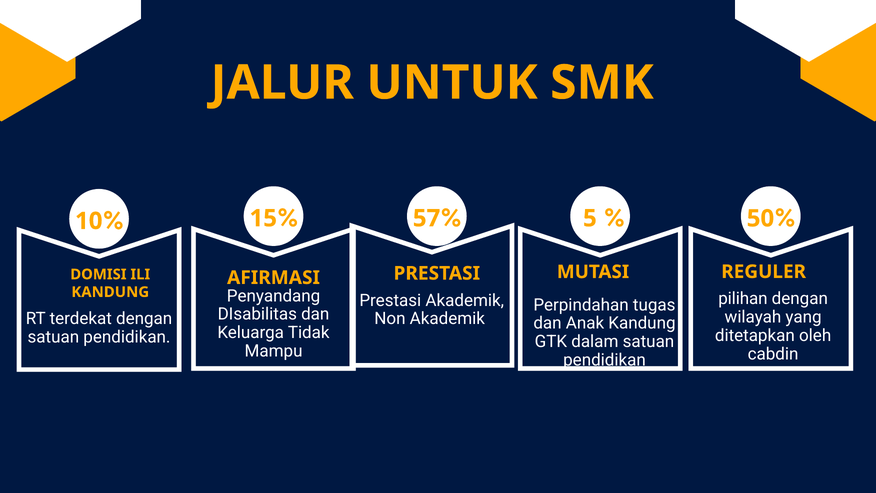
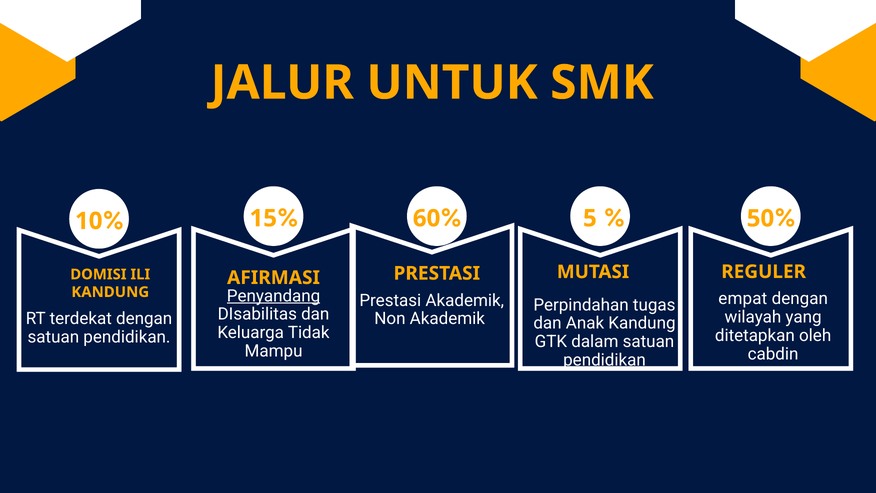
57: 57 -> 60
Penyandang underline: none -> present
pilihan: pilihan -> empat
